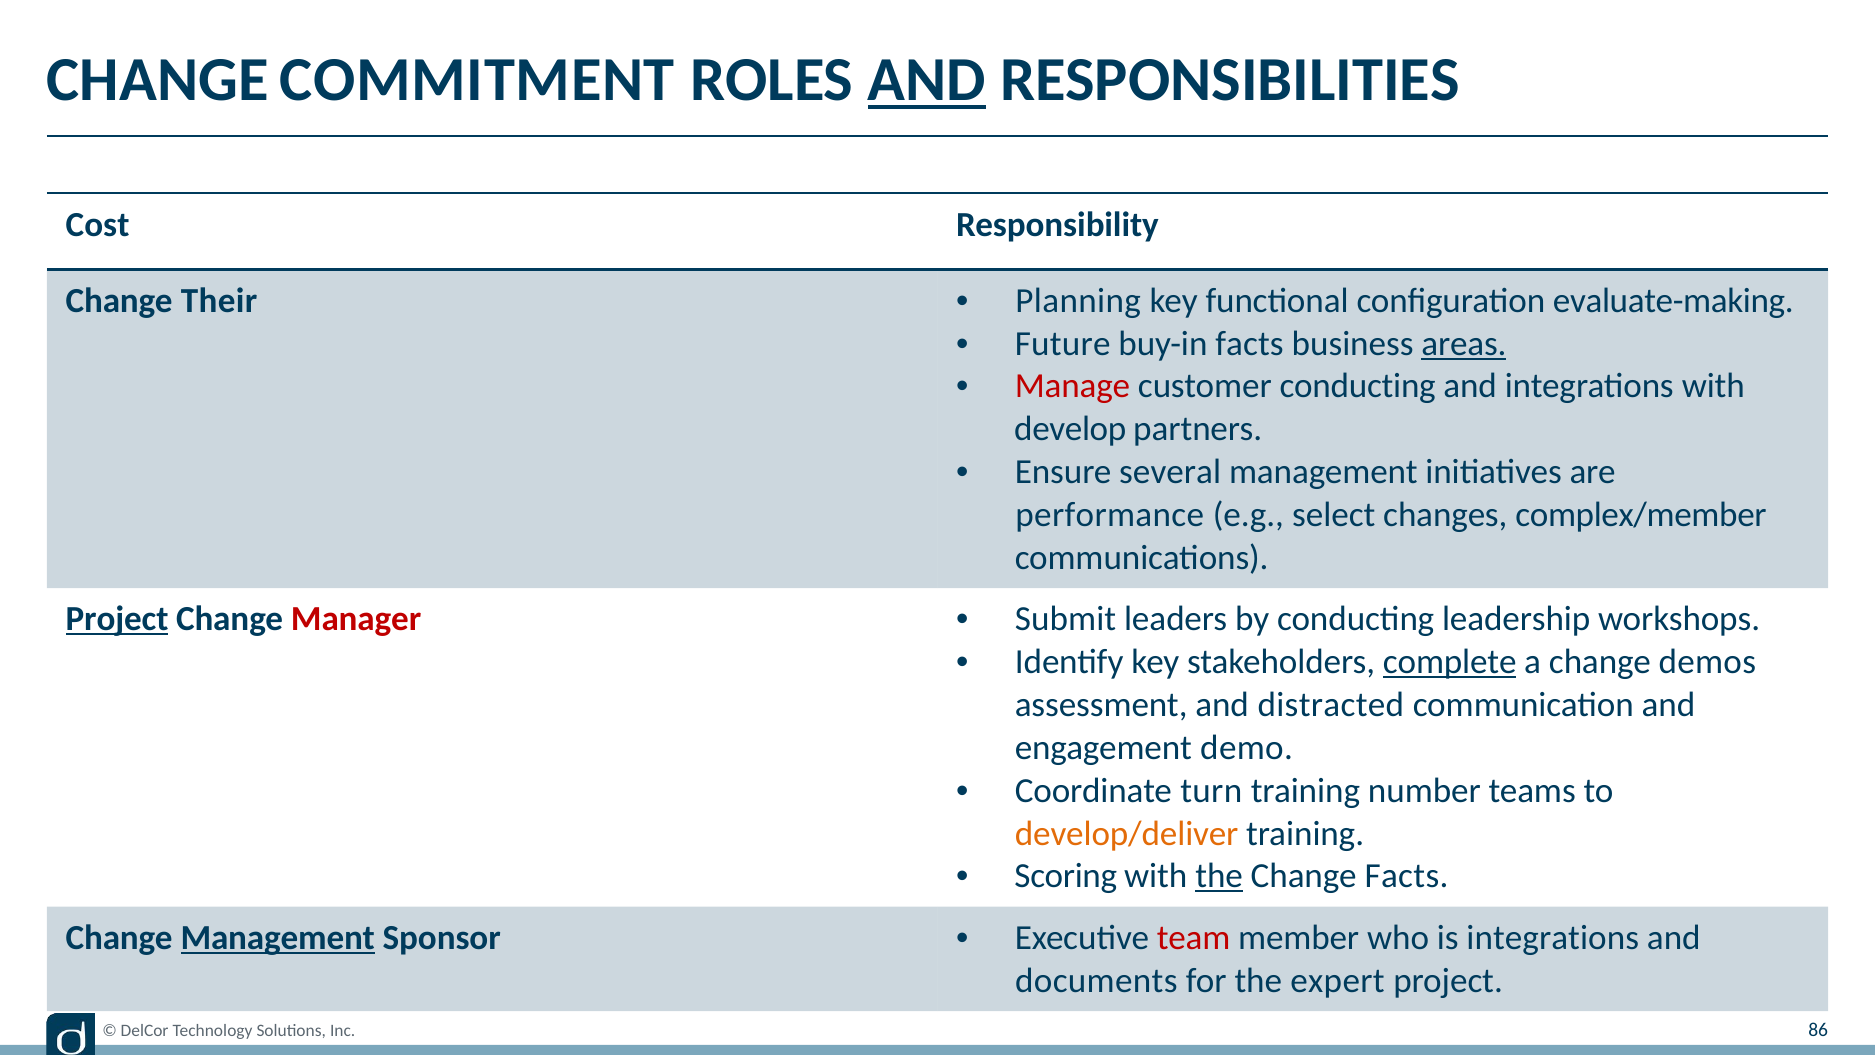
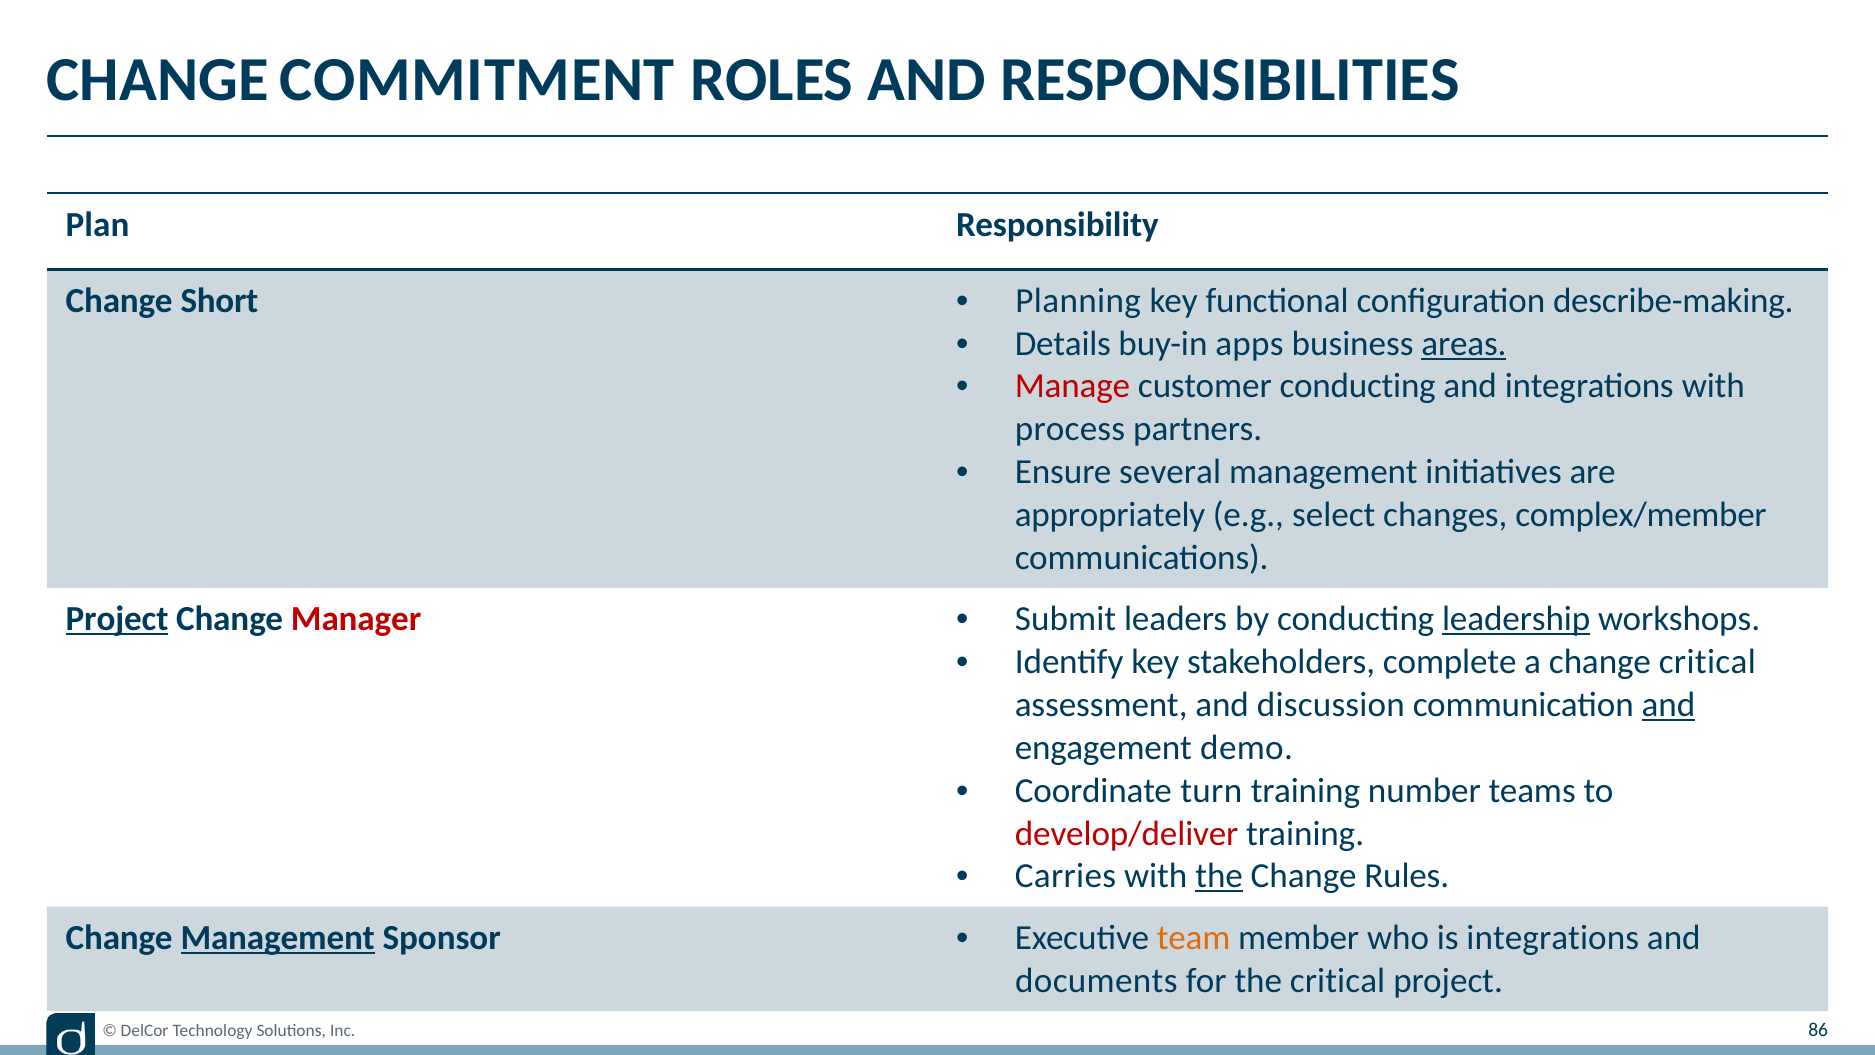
AND at (927, 80) underline: present -> none
Cost: Cost -> Plan
Their: Their -> Short
evaluate-making: evaluate-making -> describe-making
Future: Future -> Details
buy-in facts: facts -> apps
develop: develop -> process
performance: performance -> appropriately
leadership underline: none -> present
complete underline: present -> none
change demos: demos -> critical
distracted: distracted -> discussion
and at (1668, 705) underline: none -> present
develop/deliver colour: orange -> red
Scoring: Scoring -> Carries
Change Facts: Facts -> Rules
team colour: red -> orange
the expert: expert -> critical
